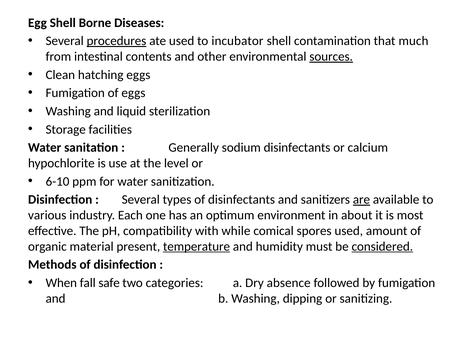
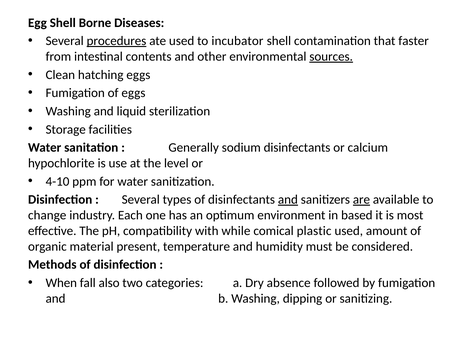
much: much -> faster
6-10: 6-10 -> 4-10
and at (288, 200) underline: none -> present
various: various -> change
about: about -> based
spores: spores -> plastic
temperature underline: present -> none
considered underline: present -> none
safe: safe -> also
